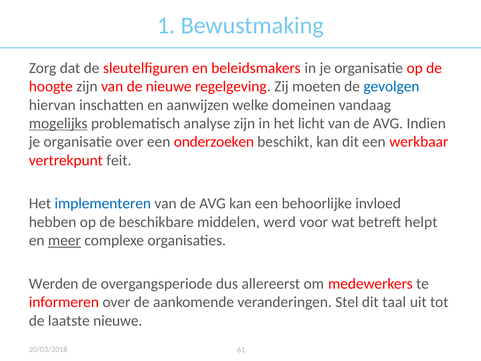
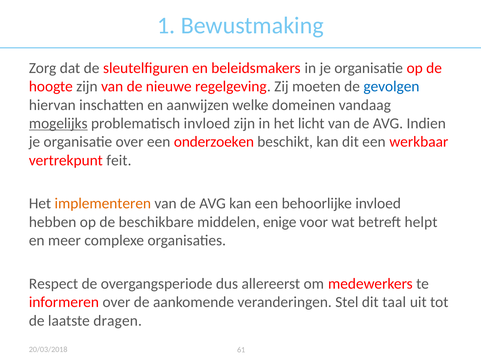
problematisch analyse: analyse -> invloed
implementeren colour: blue -> orange
werd: werd -> enige
meer underline: present -> none
Werden: Werden -> Respect
laatste nieuwe: nieuwe -> dragen
